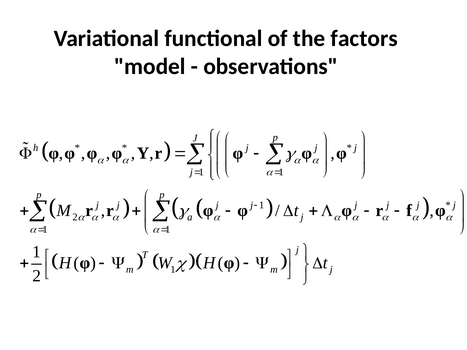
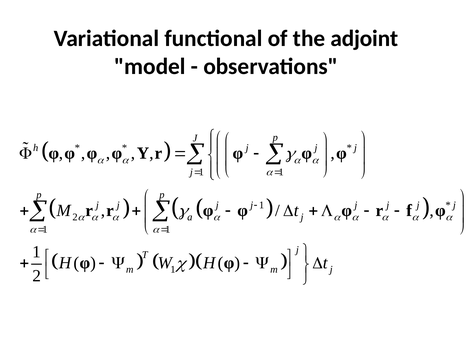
factors: factors -> adjoint
